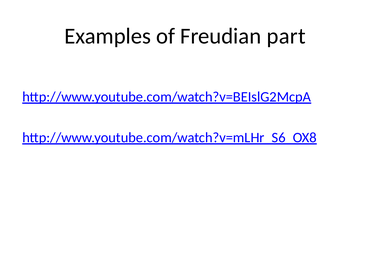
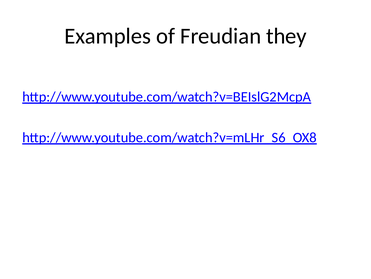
part: part -> they
